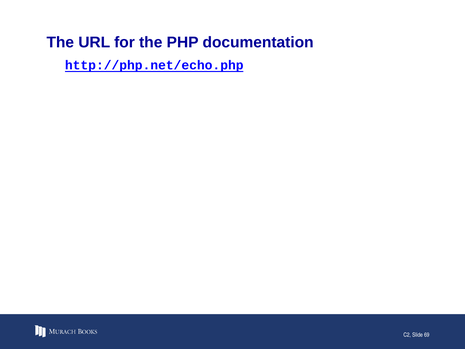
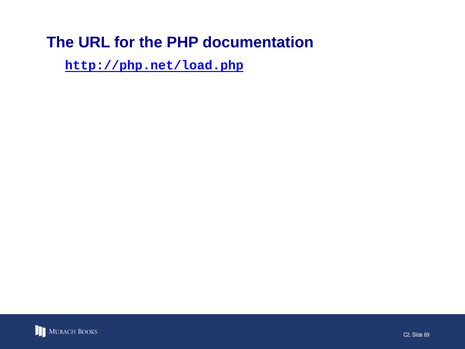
http://php.net/echo.php: http://php.net/echo.php -> http://php.net/load.php
